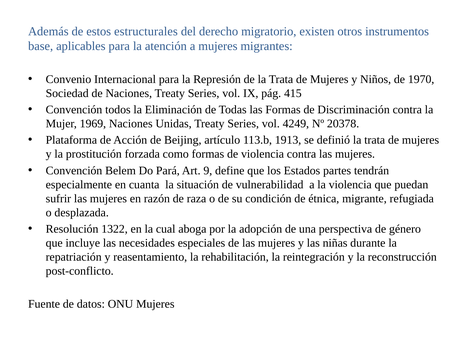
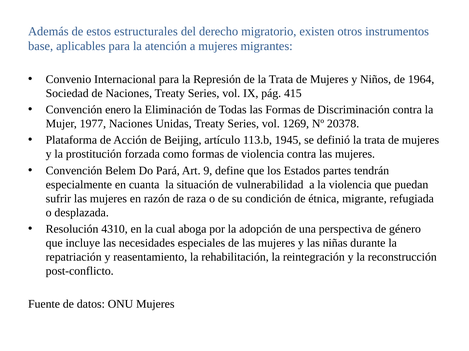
1970: 1970 -> 1964
todos: todos -> enero
1969: 1969 -> 1977
4249: 4249 -> 1269
1913: 1913 -> 1945
1322: 1322 -> 4310
